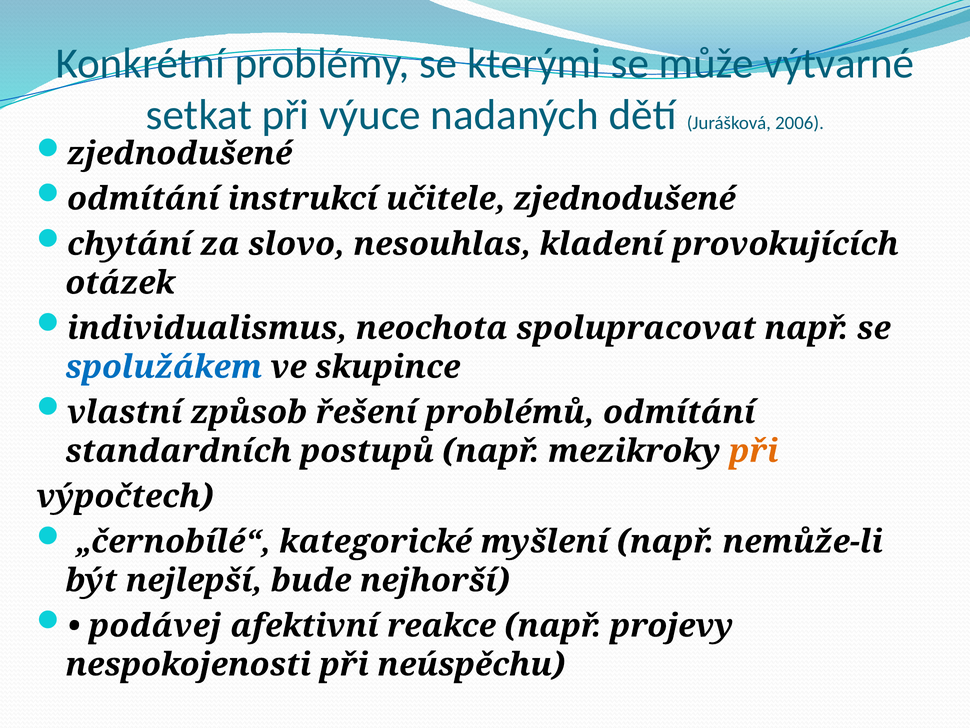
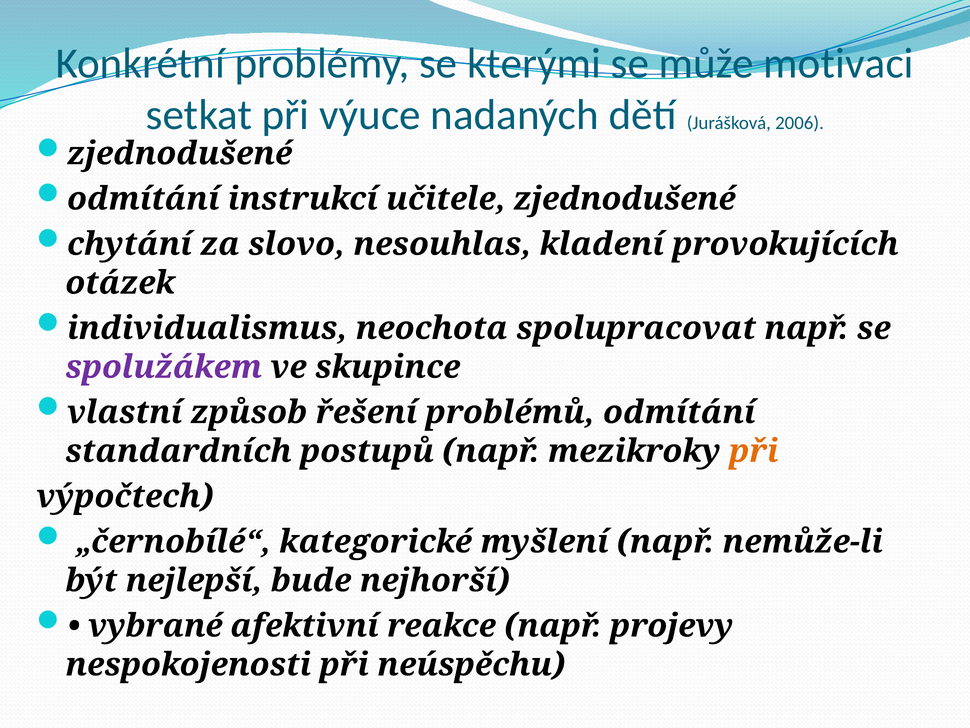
výtvarné: výtvarné -> motivaci
spolužákem colour: blue -> purple
podávej: podávej -> vybrané
